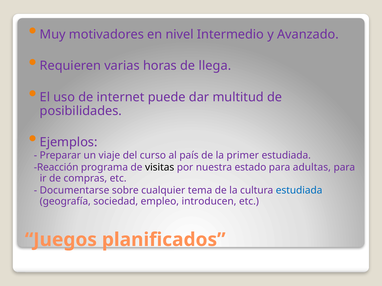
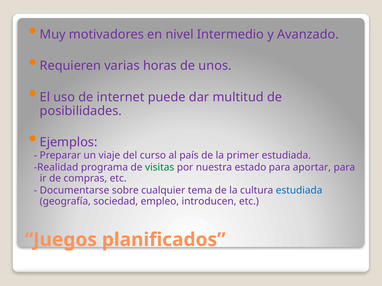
llega: llega -> unos
Reacción: Reacción -> Realidad
visitas colour: black -> green
adultas: adultas -> aportar
